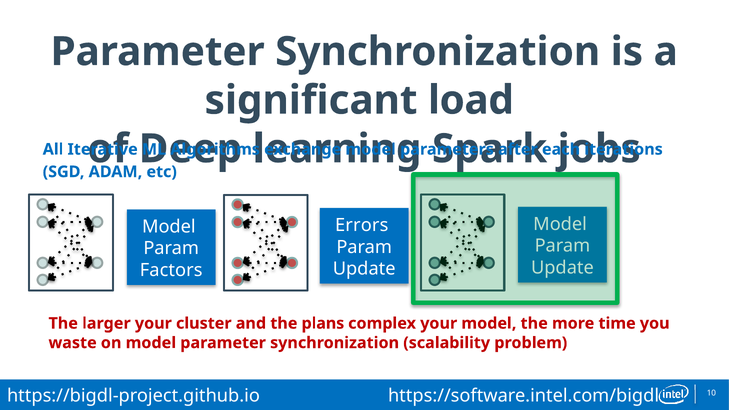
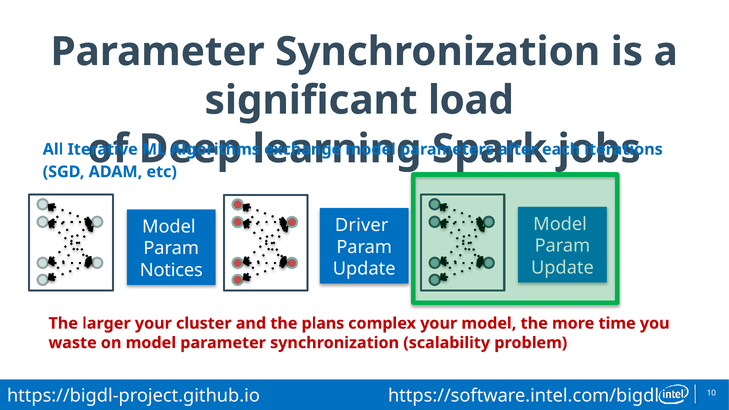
Errors: Errors -> Driver
Factors: Factors -> Notices
